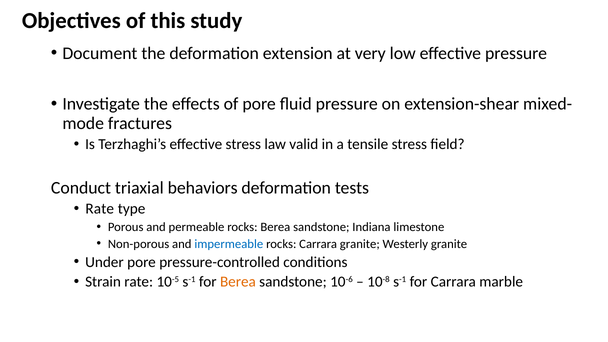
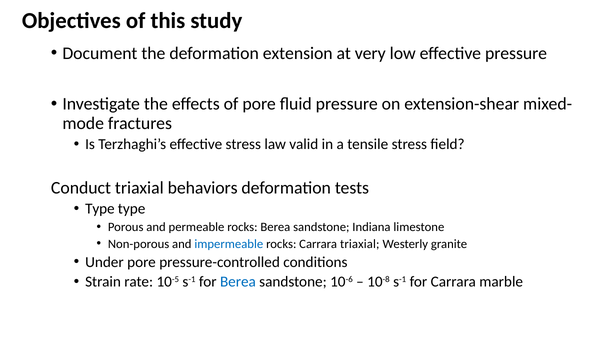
Rate at (100, 209): Rate -> Type
Carrara granite: granite -> triaxial
Berea at (238, 282) colour: orange -> blue
